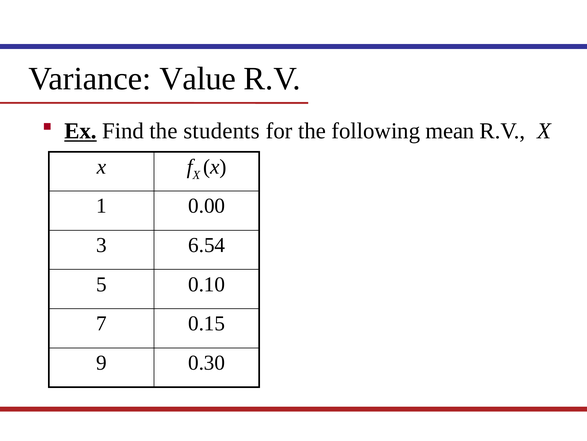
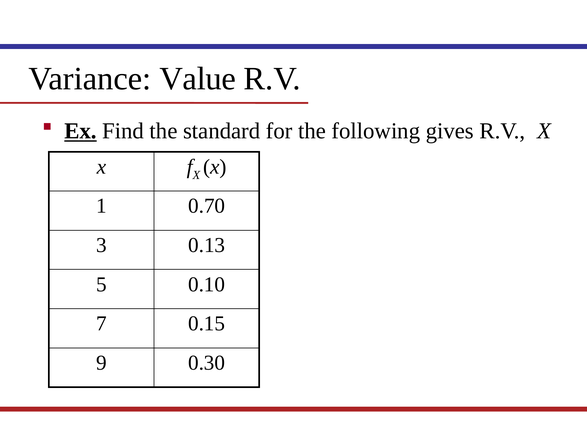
students: students -> standard
mean: mean -> gives
0.00: 0.00 -> 0.70
6.54: 6.54 -> 0.13
